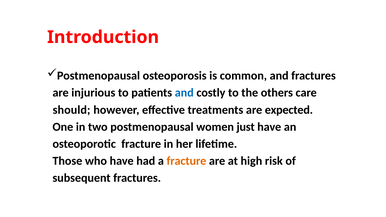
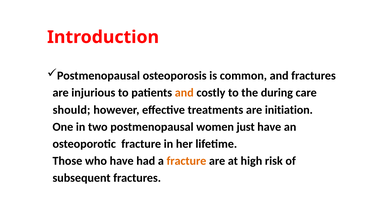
and at (184, 93) colour: blue -> orange
others: others -> during
expected: expected -> initiation
